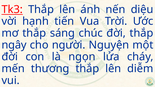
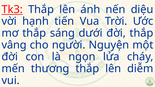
chúc: chúc -> dưới
ngây: ngây -> vâng
